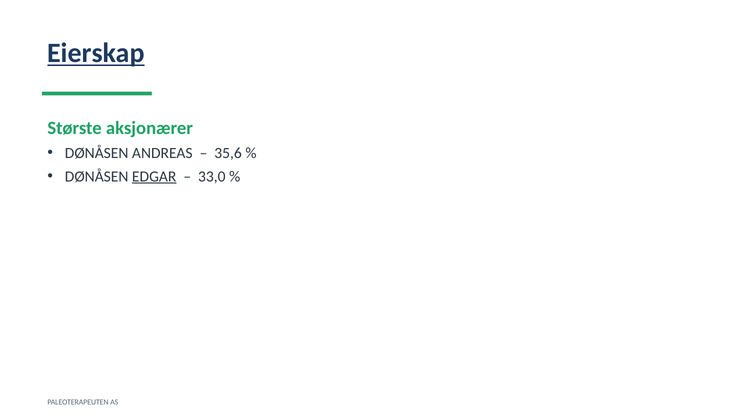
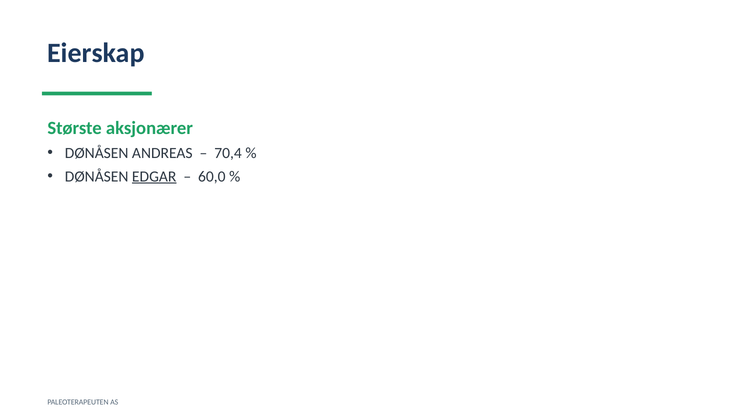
Eierskap underline: present -> none
35,6: 35,6 -> 70,4
33,0: 33,0 -> 60,0
